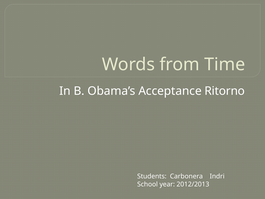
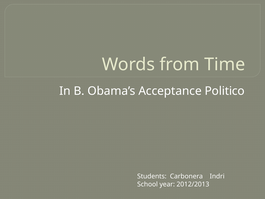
Ritorno: Ritorno -> Politico
